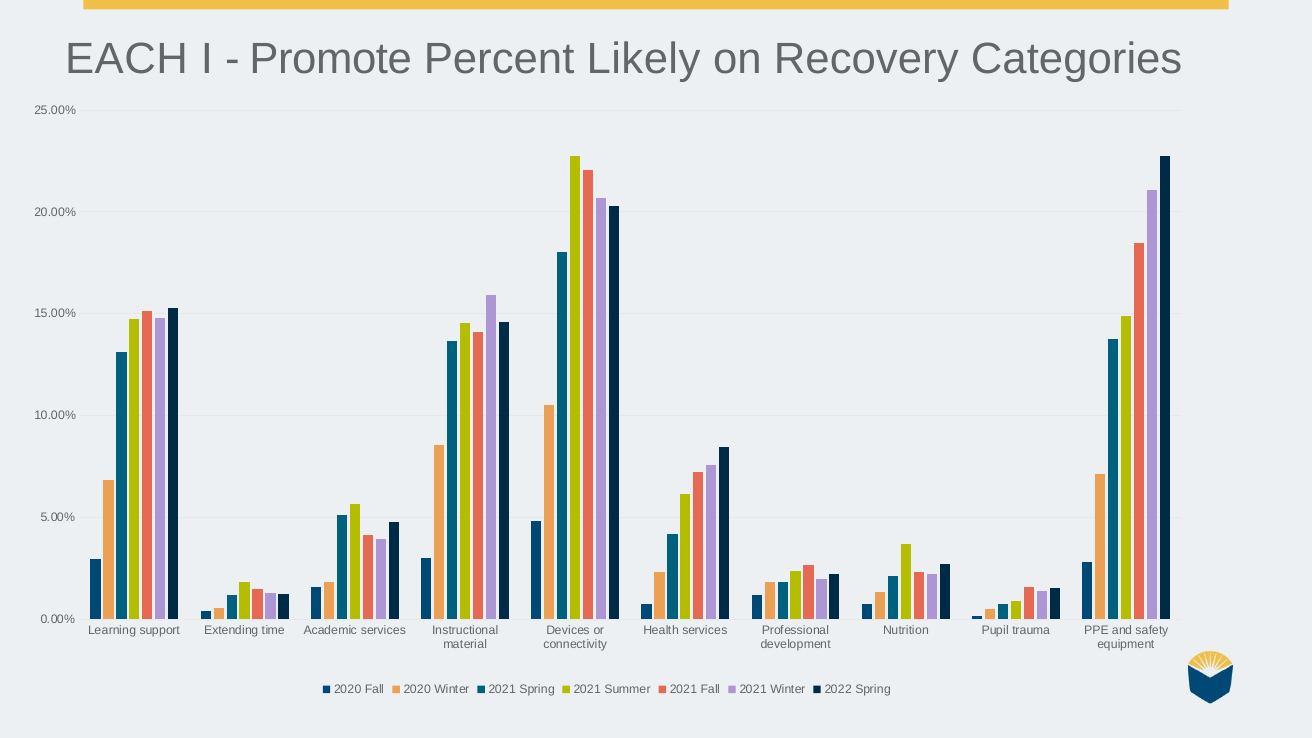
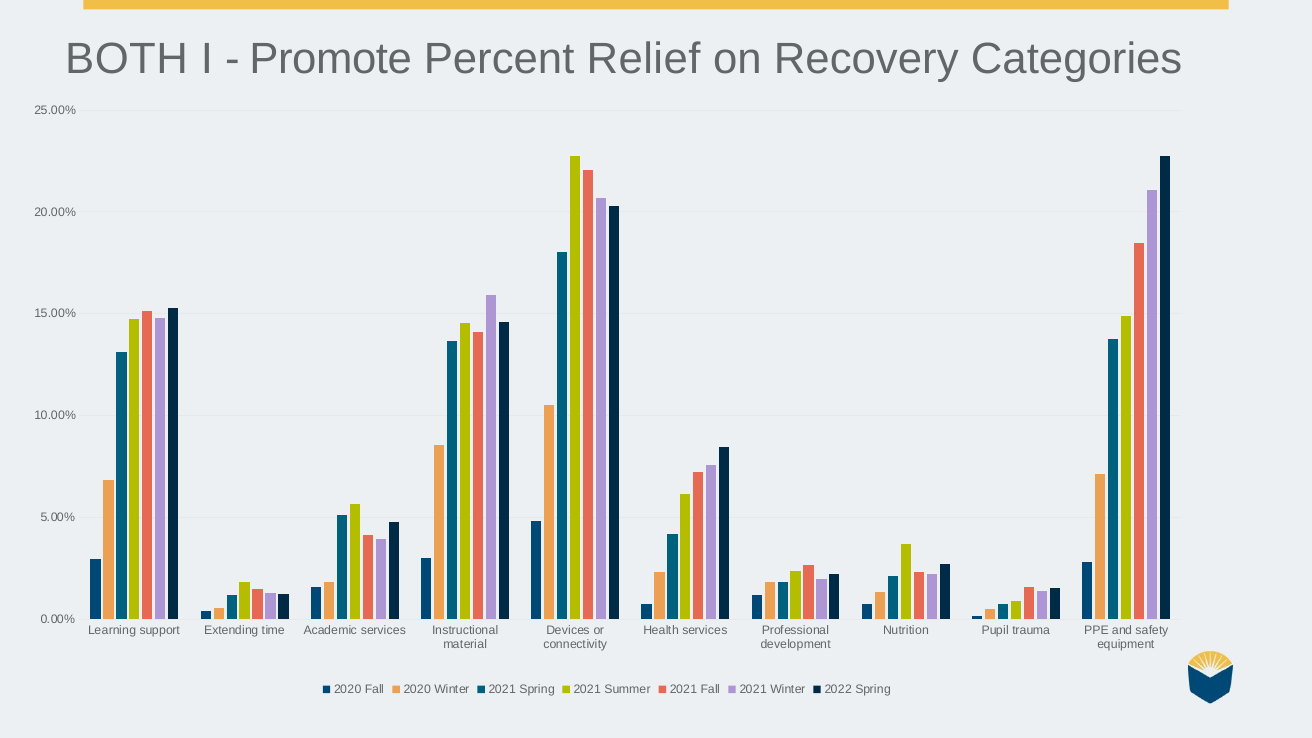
EACH: EACH -> BOTH
Likely: Likely -> Relief
